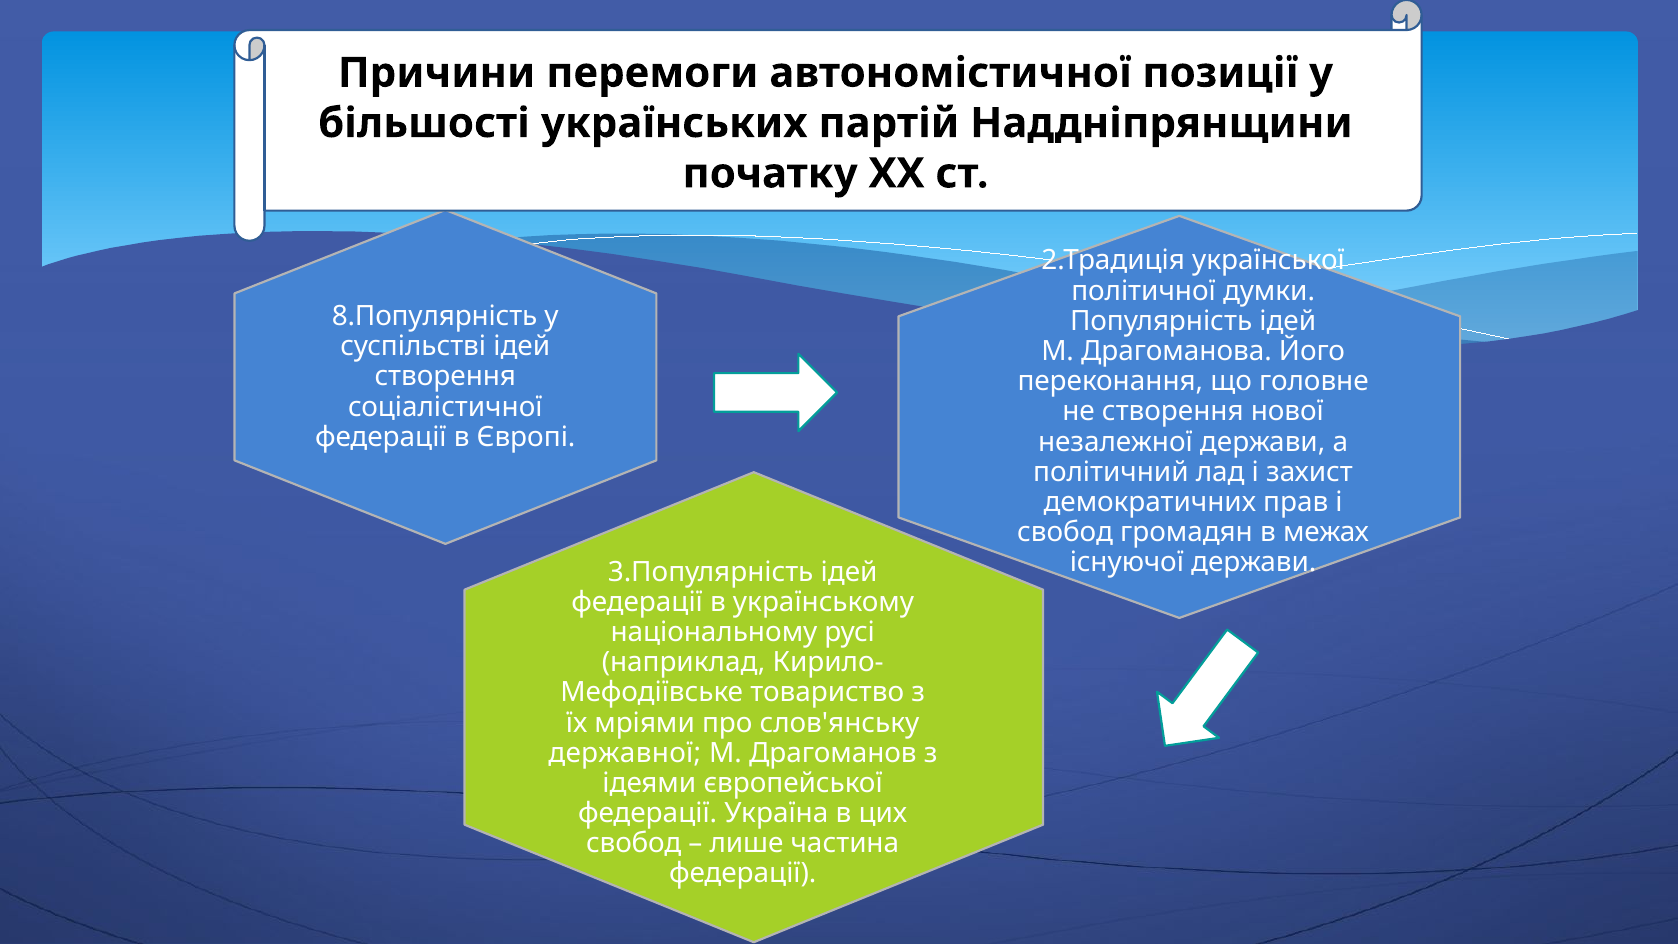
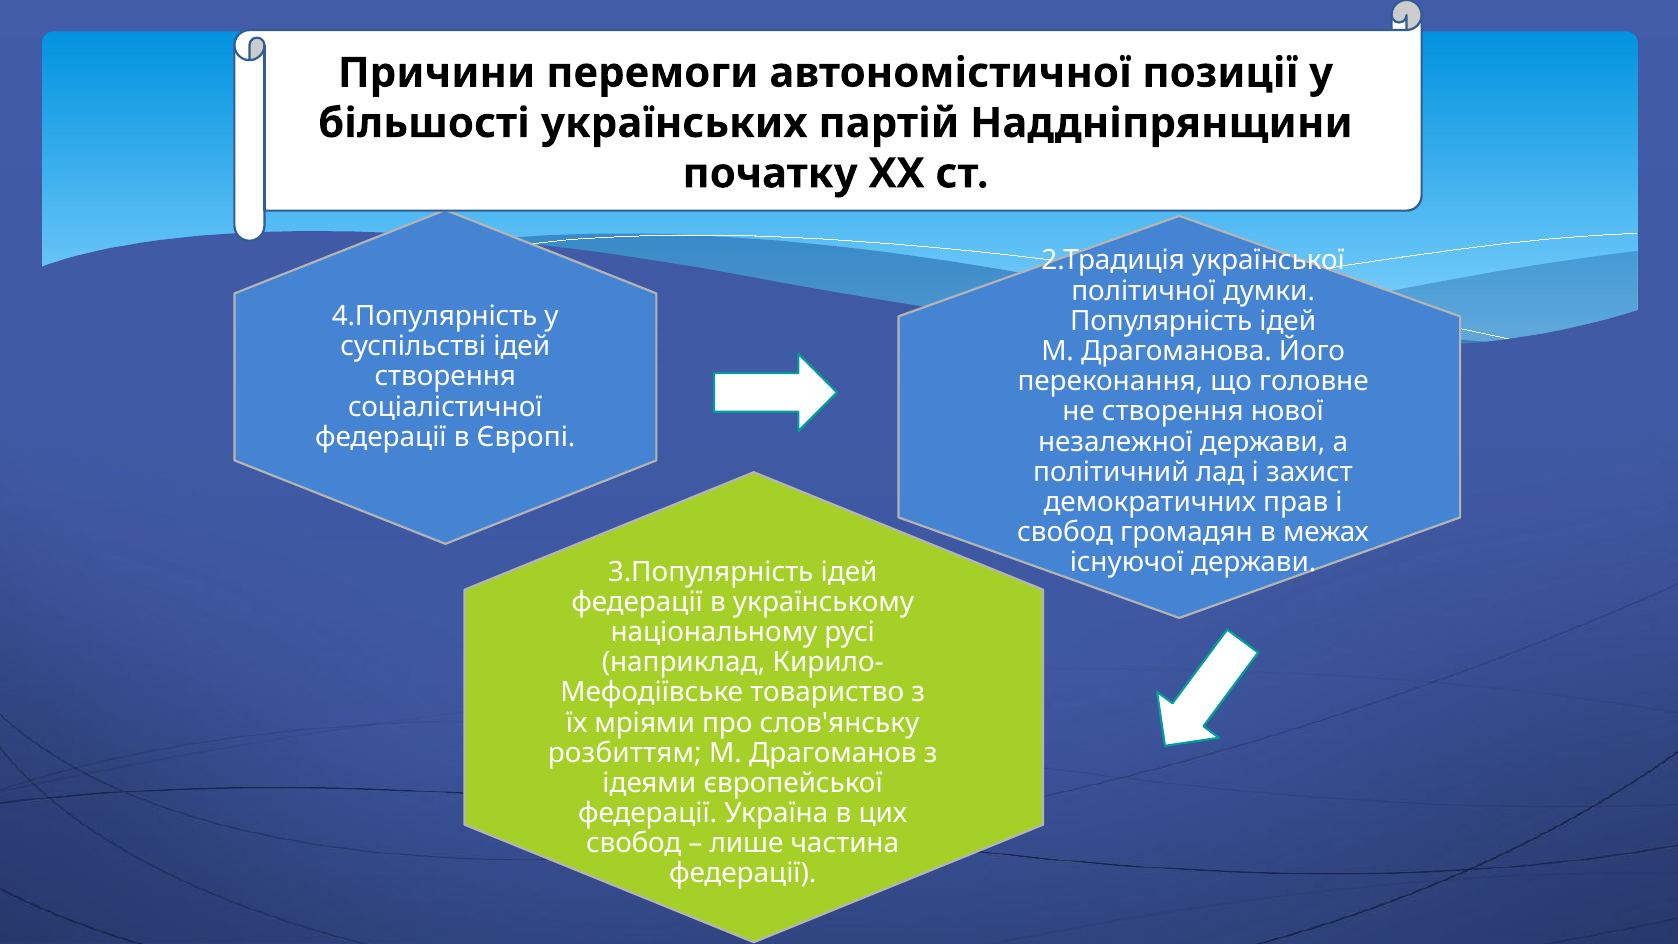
8.Популярність: 8.Популярність -> 4.Популярність
державної: державної -> розбиттям
